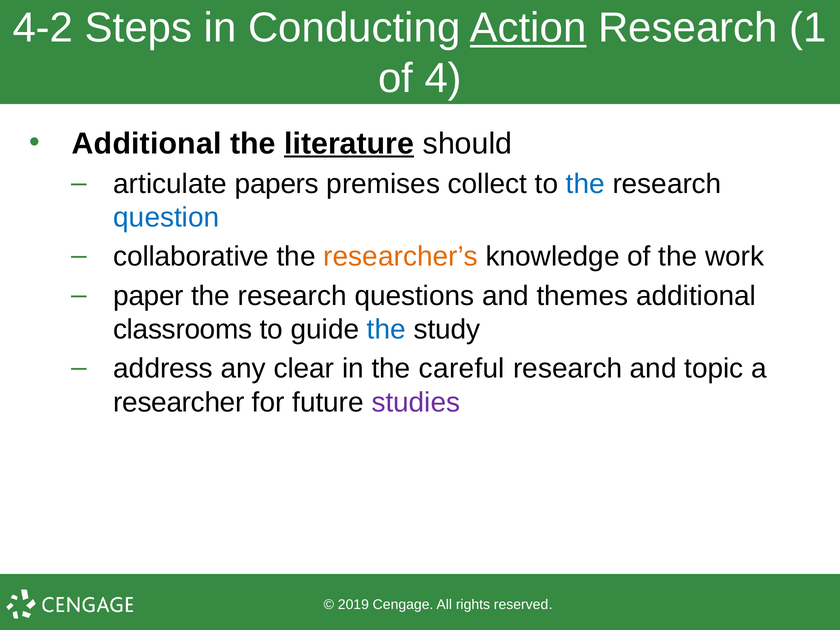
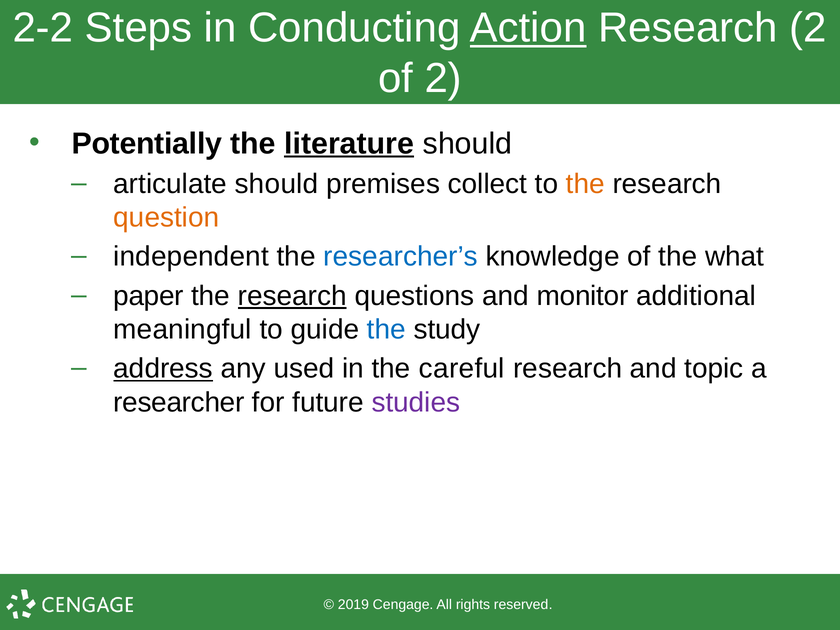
4-2: 4-2 -> 2-2
Research 1: 1 -> 2
of 4: 4 -> 2
Additional at (147, 144): Additional -> Potentially
articulate papers: papers -> should
the at (585, 184) colour: blue -> orange
question colour: blue -> orange
collaborative: collaborative -> independent
researcher’s colour: orange -> blue
work: work -> what
research at (292, 296) underline: none -> present
themes: themes -> monitor
classrooms: classrooms -> meaningful
address underline: none -> present
clear: clear -> used
